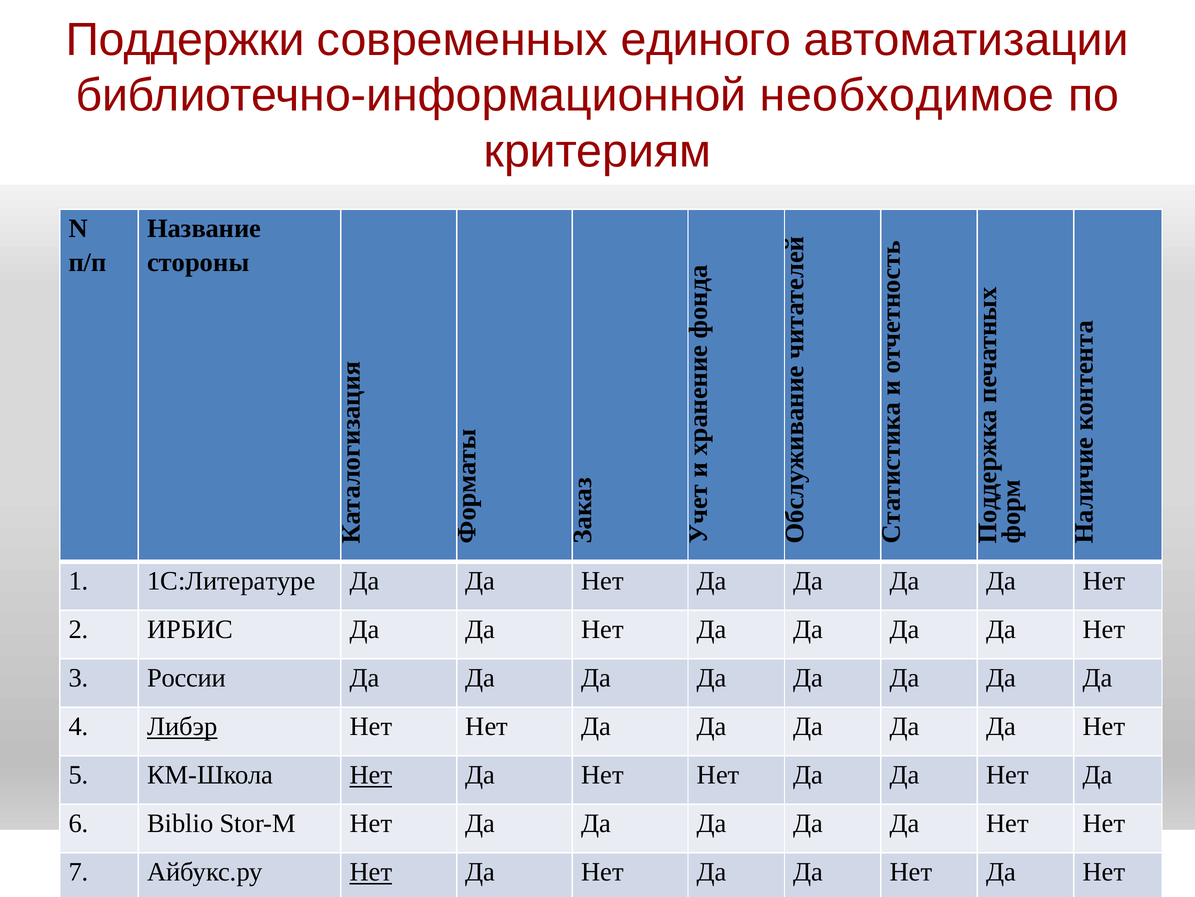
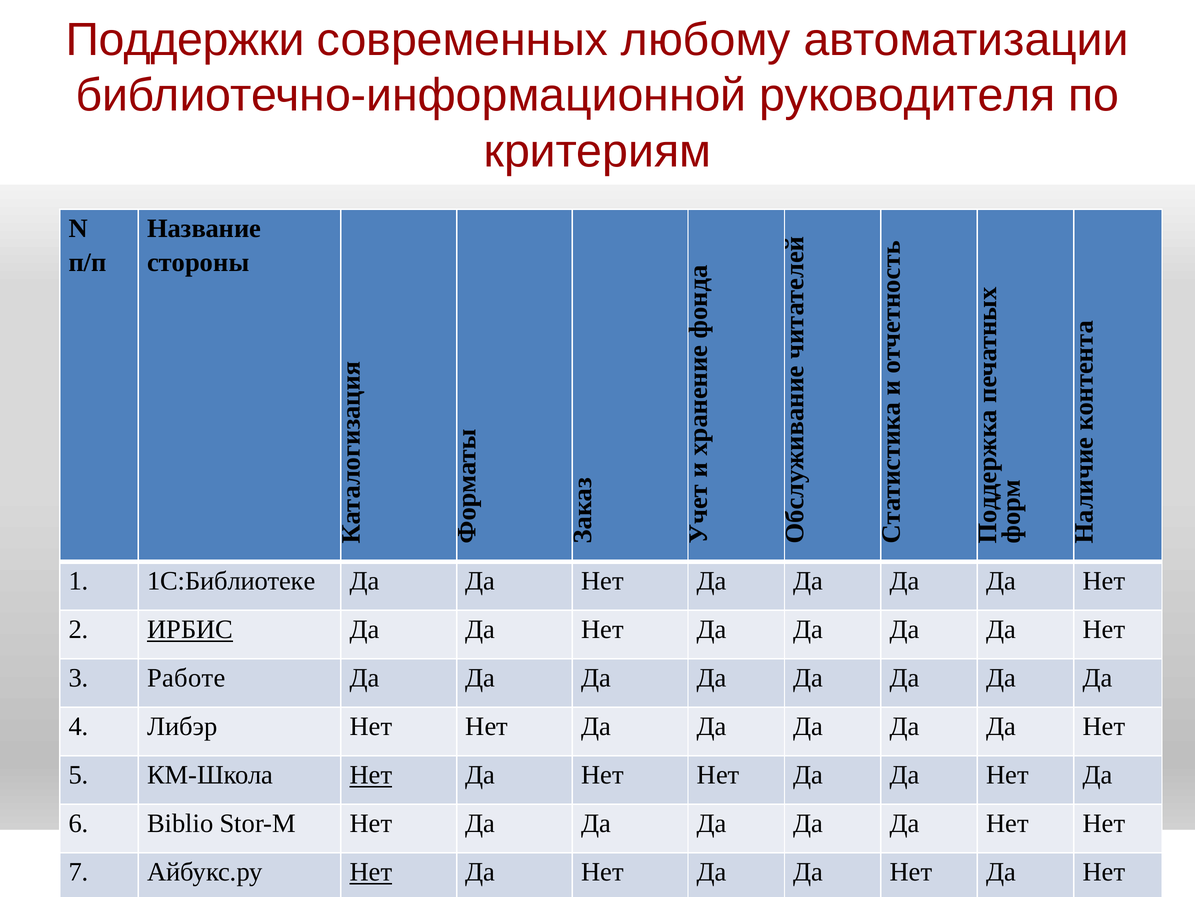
единого: единого -> любому
необходимое: необходимое -> руководителя
1С:Литературе: 1С:Литературе -> 1С:Библиотеке
ИРБИС underline: none -> present
России: России -> Работе
Либэр underline: present -> none
